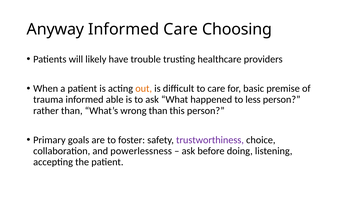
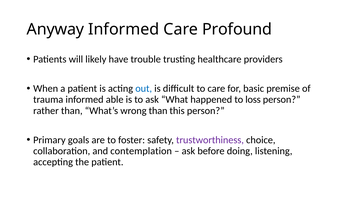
Choosing: Choosing -> Profound
out colour: orange -> blue
less: less -> loss
powerlessness: powerlessness -> contemplation
